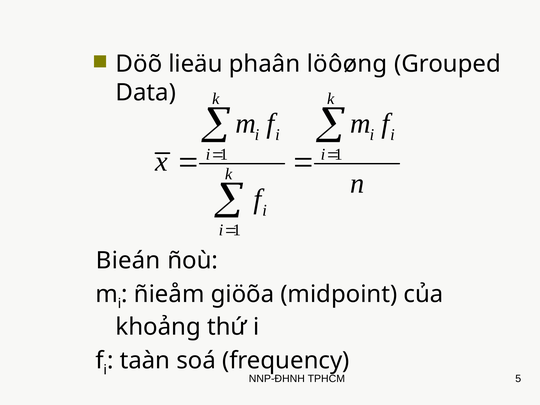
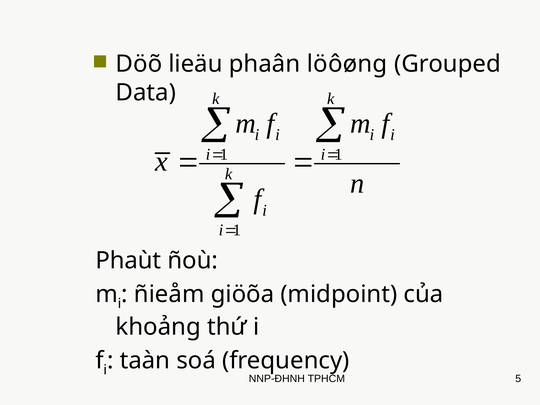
Bieán: Bieán -> Phaùt
